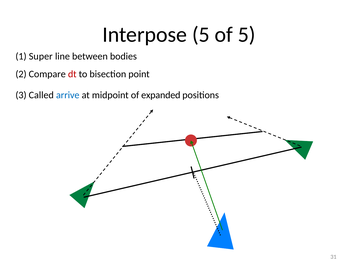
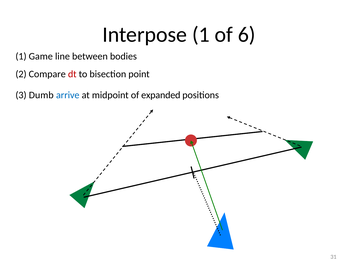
Interpose 5: 5 -> 1
of 5: 5 -> 6
Super: Super -> Game
Called: Called -> Dumb
